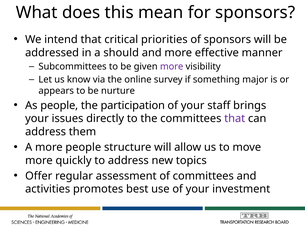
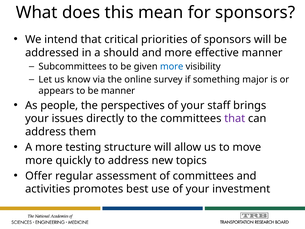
more at (172, 67) colour: purple -> blue
be nurture: nurture -> manner
participation: participation -> perspectives
more people: people -> testing
